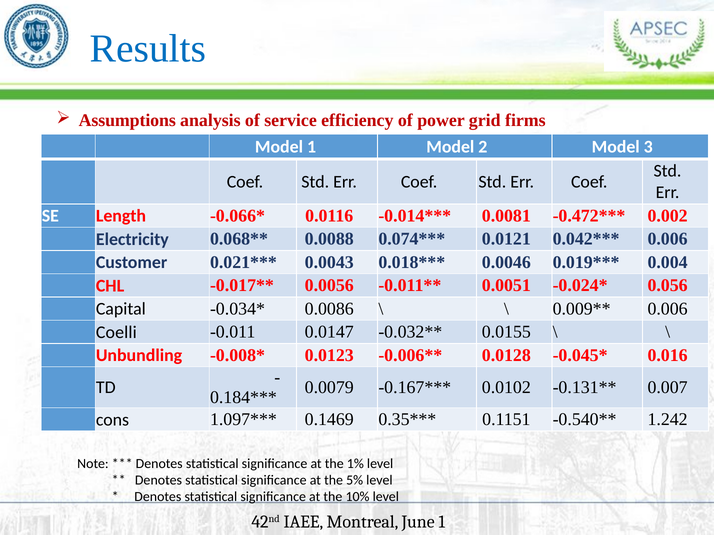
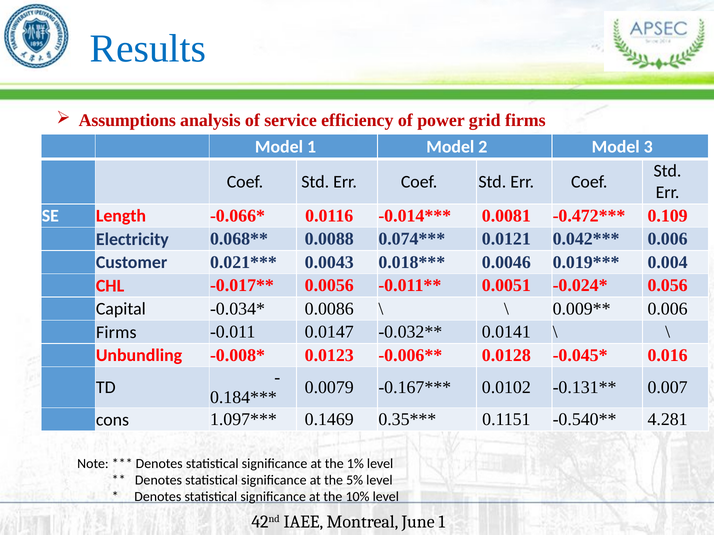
0.002: 0.002 -> 0.109
Coelli at (116, 332): Coelli -> Firms
0.0155: 0.0155 -> 0.0141
1.242: 1.242 -> 4.281
